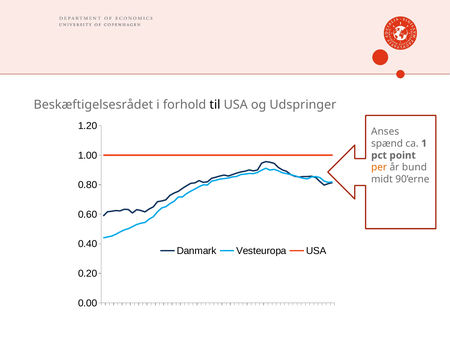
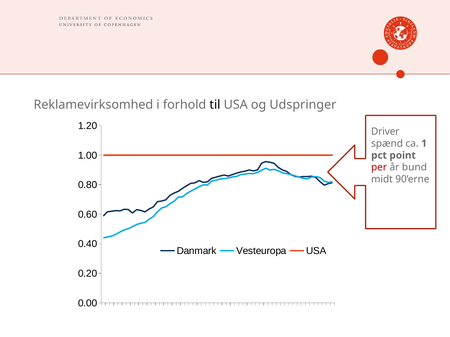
Beskæftigelsesrådet: Beskæftigelsesrådet -> Reklamevirksomhed
Anses: Anses -> Driver
per colour: orange -> red
